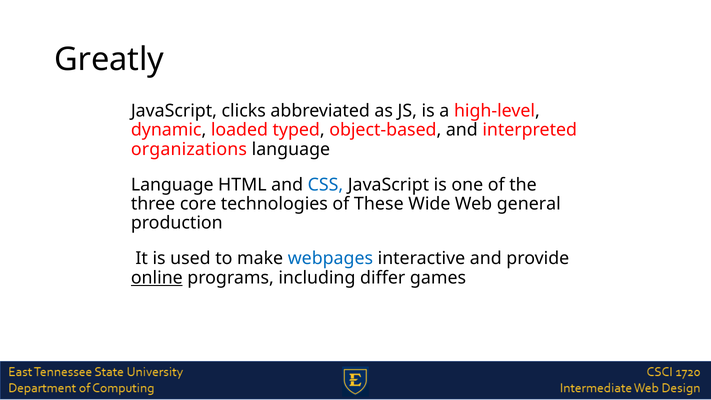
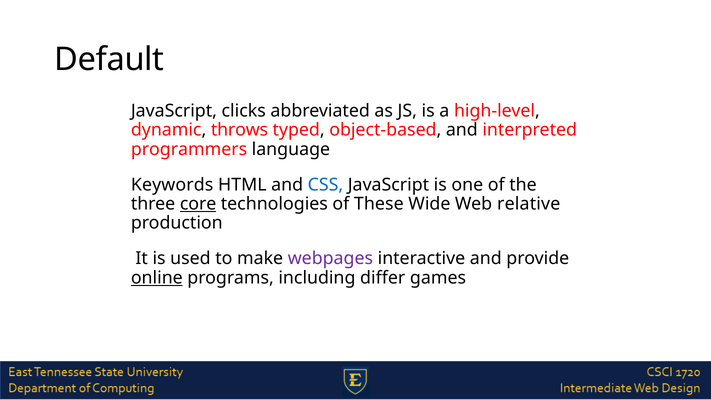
Greatly: Greatly -> Default
loaded: loaded -> throws
organizations: organizations -> programmers
Language at (172, 185): Language -> Keywords
core underline: none -> present
general: general -> relative
webpages colour: blue -> purple
